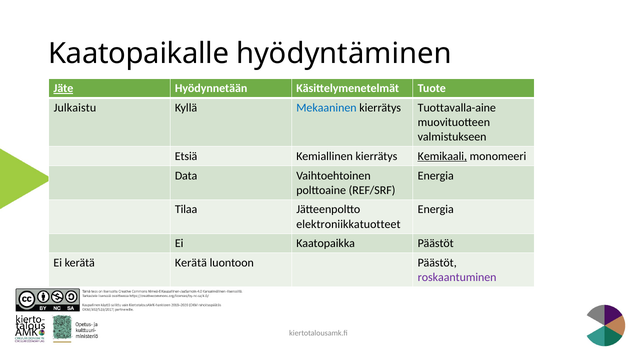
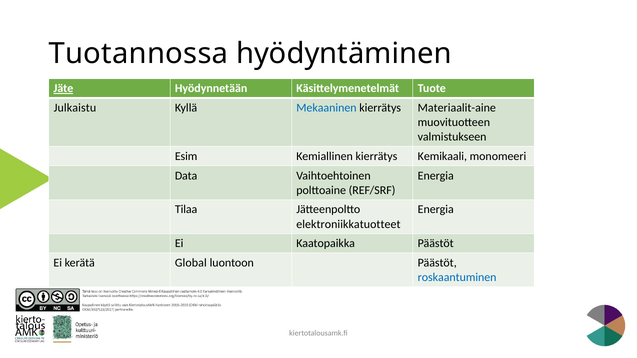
Kaatopaikalle: Kaatopaikalle -> Tuotannossa
Tuottavalla-aine: Tuottavalla-aine -> Materiaalit-aine
Etsiä: Etsiä -> Esim
Kemikaali underline: present -> none
kerätä Kerätä: Kerätä -> Global
roskaantuminen colour: purple -> blue
